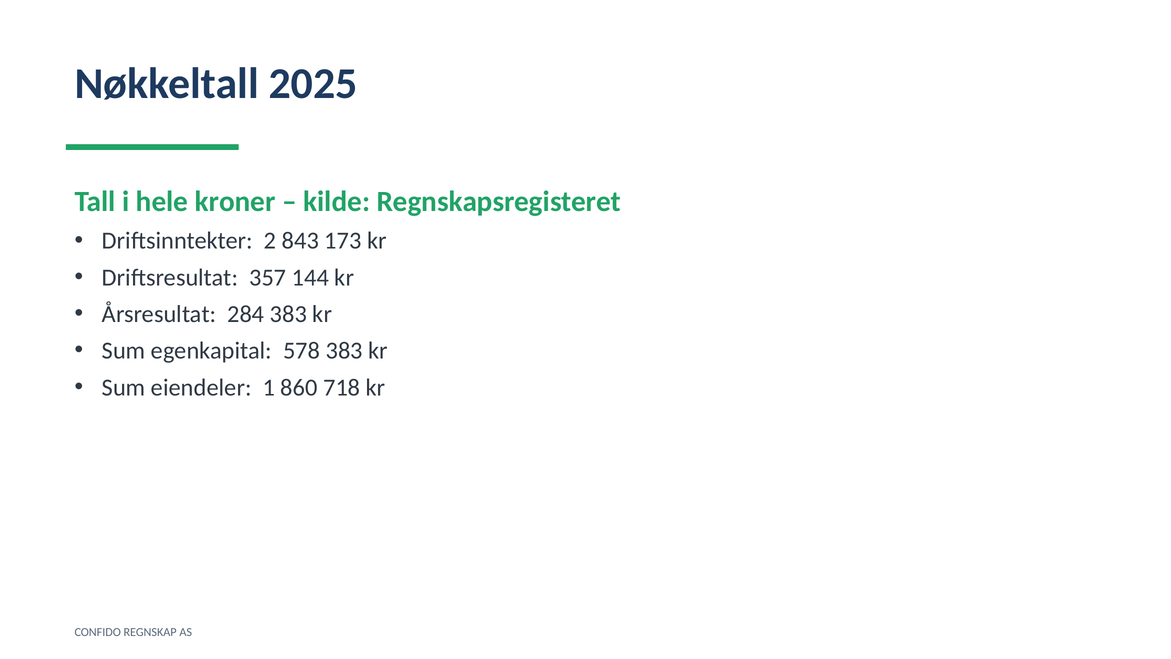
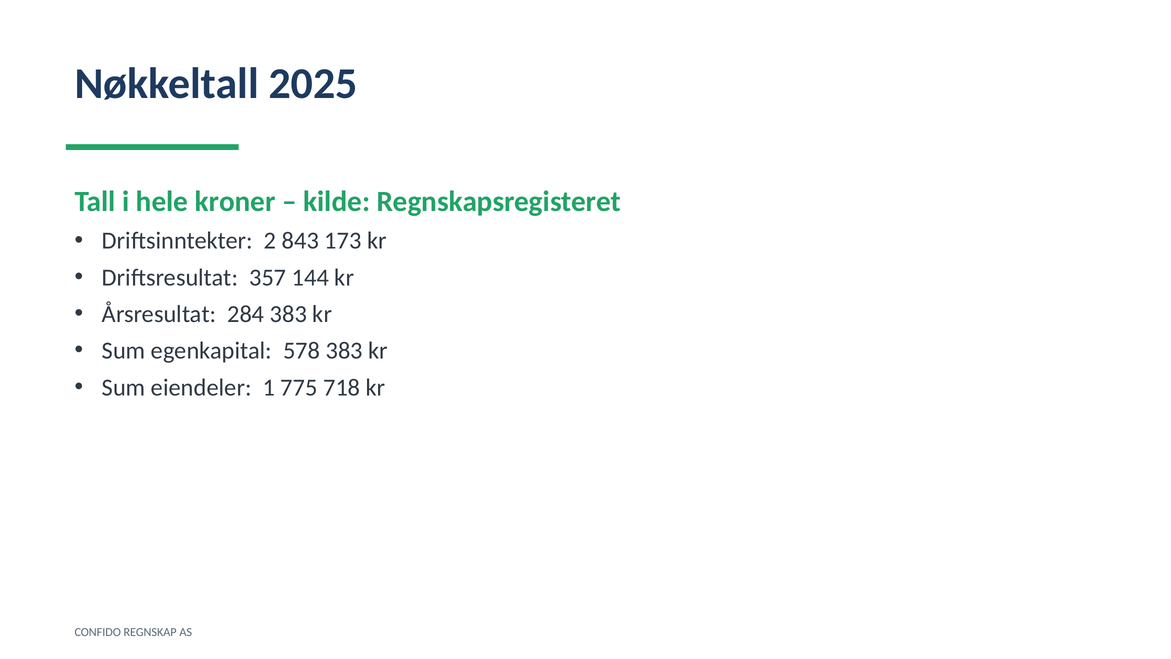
860: 860 -> 775
